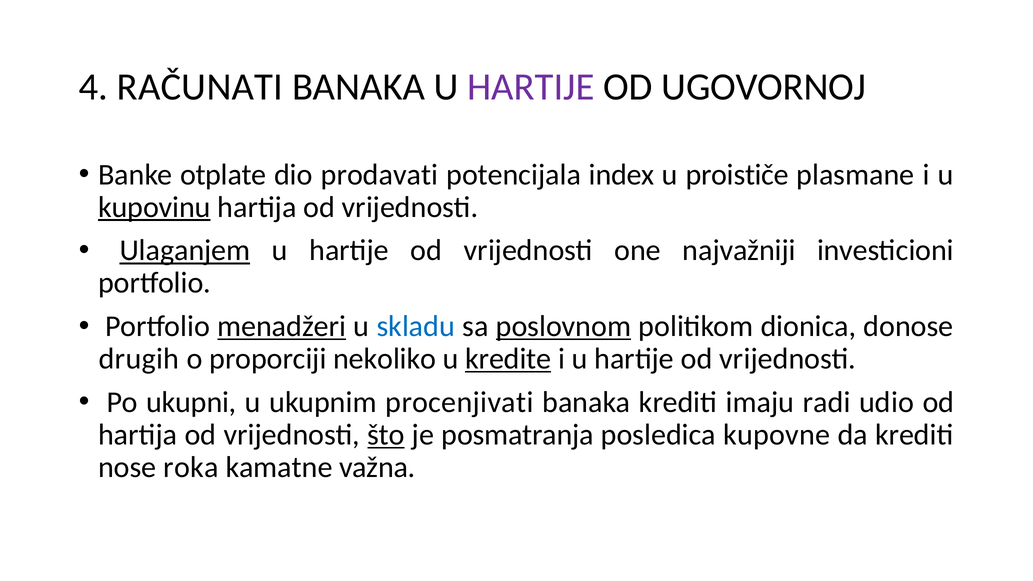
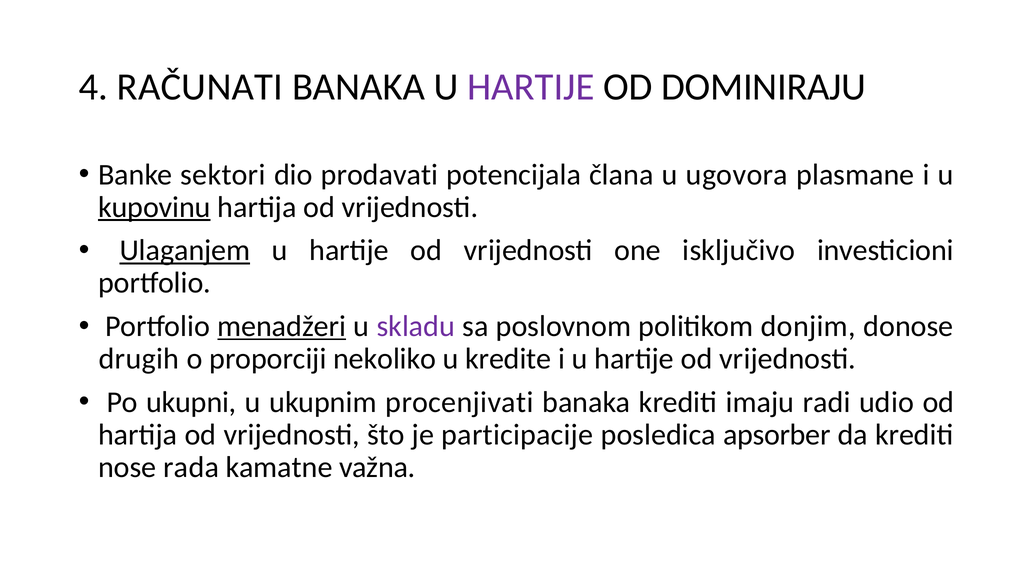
UGOVORNOJ: UGOVORNOJ -> DOMINIRAJU
otplate: otplate -> sektori
index: index -> člana
proističe: proističe -> ugovora
najvažniji: najvažniji -> isključivo
skladu colour: blue -> purple
poslovnom underline: present -> none
dionica: dionica -> donjim
kredite underline: present -> none
što underline: present -> none
posmatranja: posmatranja -> participacije
kupovne: kupovne -> apsorber
roka: roka -> rada
